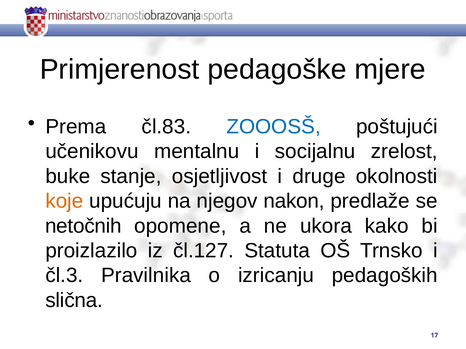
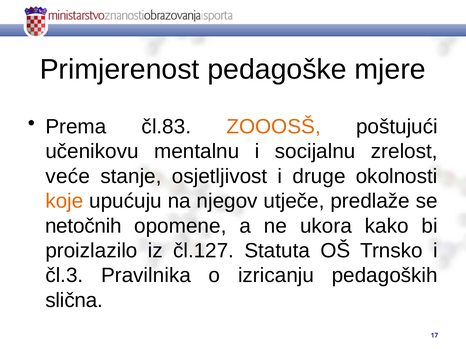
ZOOOSŠ colour: blue -> orange
buke: buke -> veće
nakon: nakon -> utječe
